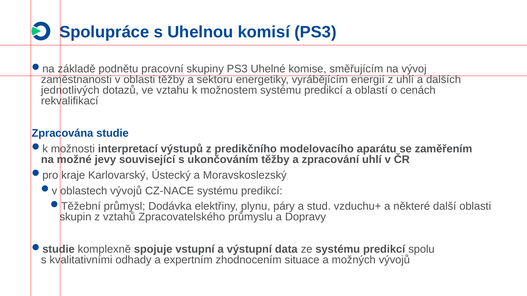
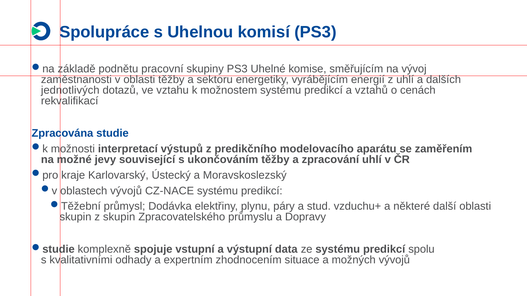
oblastí: oblastí -> vztahů
z vztahů: vztahů -> skupin
